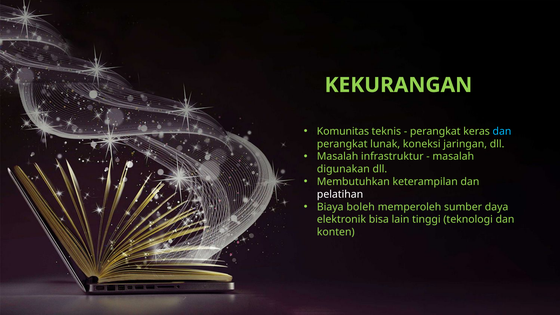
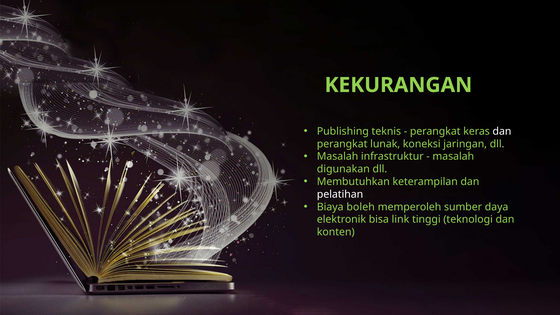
Komunitas: Komunitas -> Publishing
dan at (502, 131) colour: light blue -> white
lain: lain -> link
